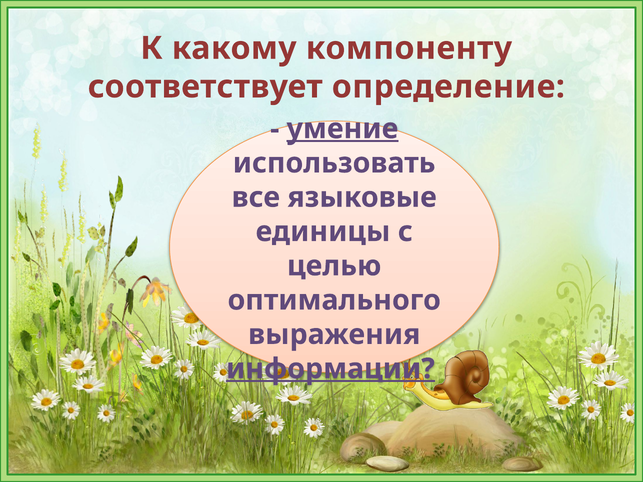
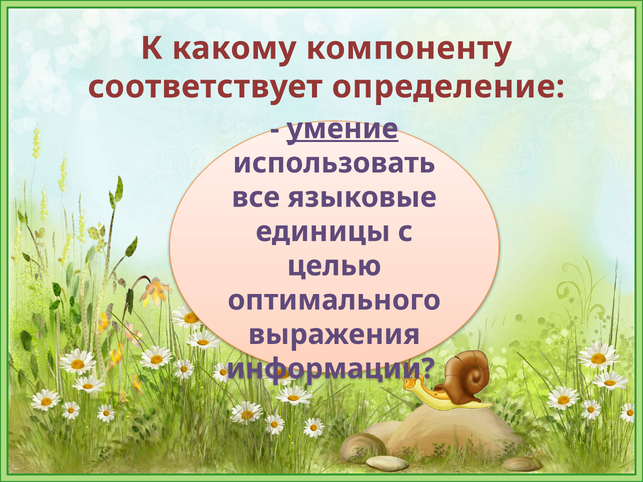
информации underline: present -> none
